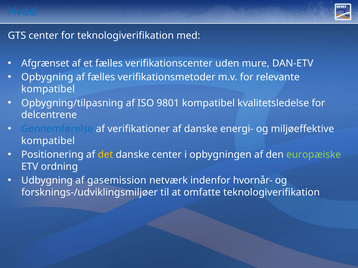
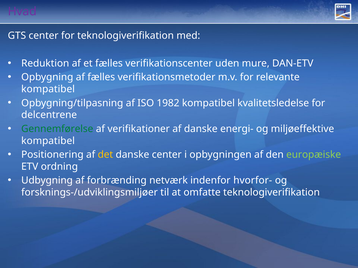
Hvad colour: blue -> purple
Afgrænset: Afgrænset -> Reduktion
9801: 9801 -> 1982
Gennemførelse colour: blue -> green
gasemission: gasemission -> forbrænding
hvornår-: hvornår- -> hvorfor-
